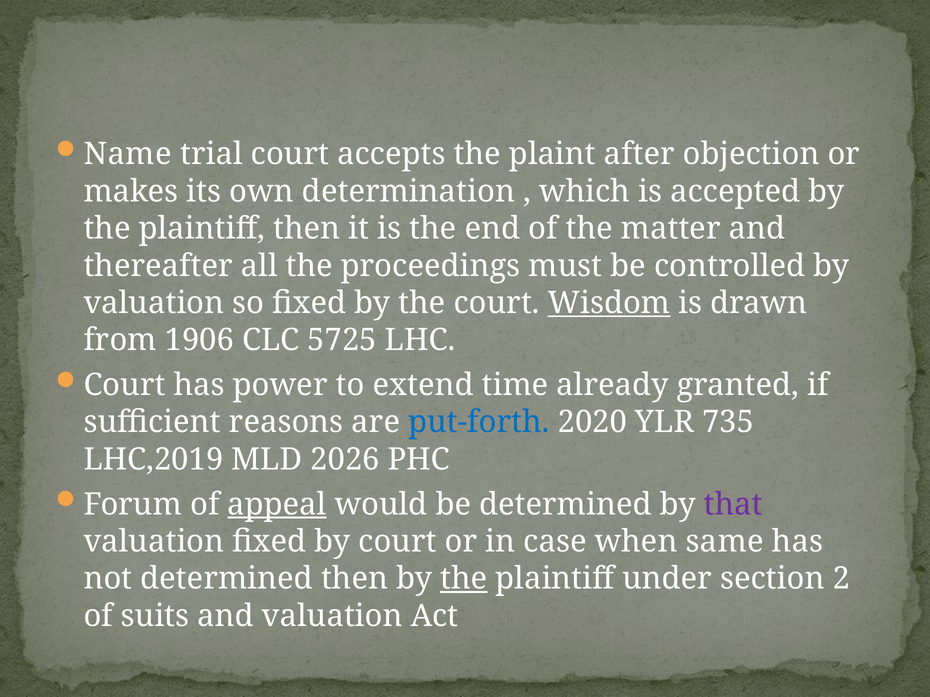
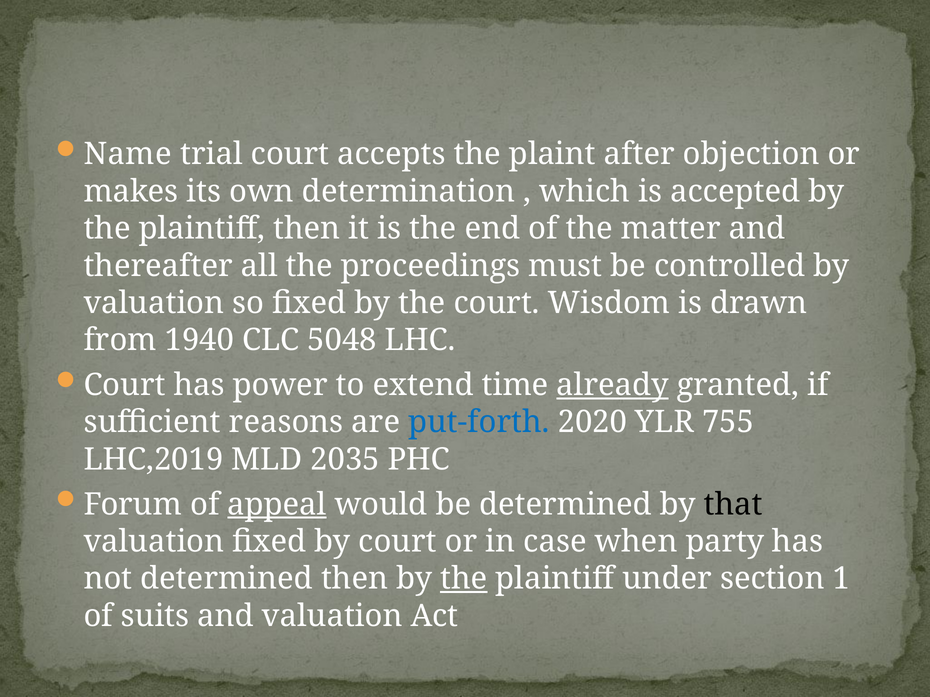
Wisdom underline: present -> none
1906: 1906 -> 1940
5725: 5725 -> 5048
already underline: none -> present
735: 735 -> 755
2026: 2026 -> 2035
that colour: purple -> black
same: same -> party
2: 2 -> 1
